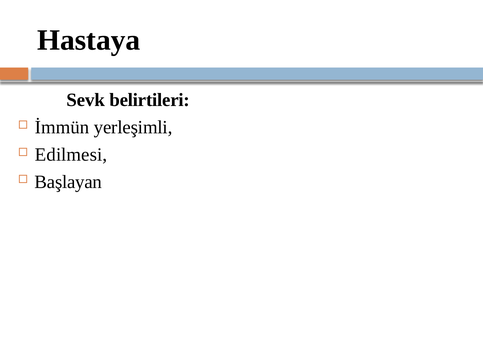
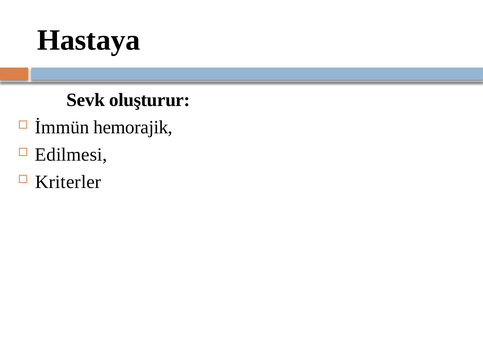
belirtileri: belirtileri -> oluşturur
yerleşimli: yerleşimli -> hemorajik
Başlayan: Başlayan -> Kriterler
